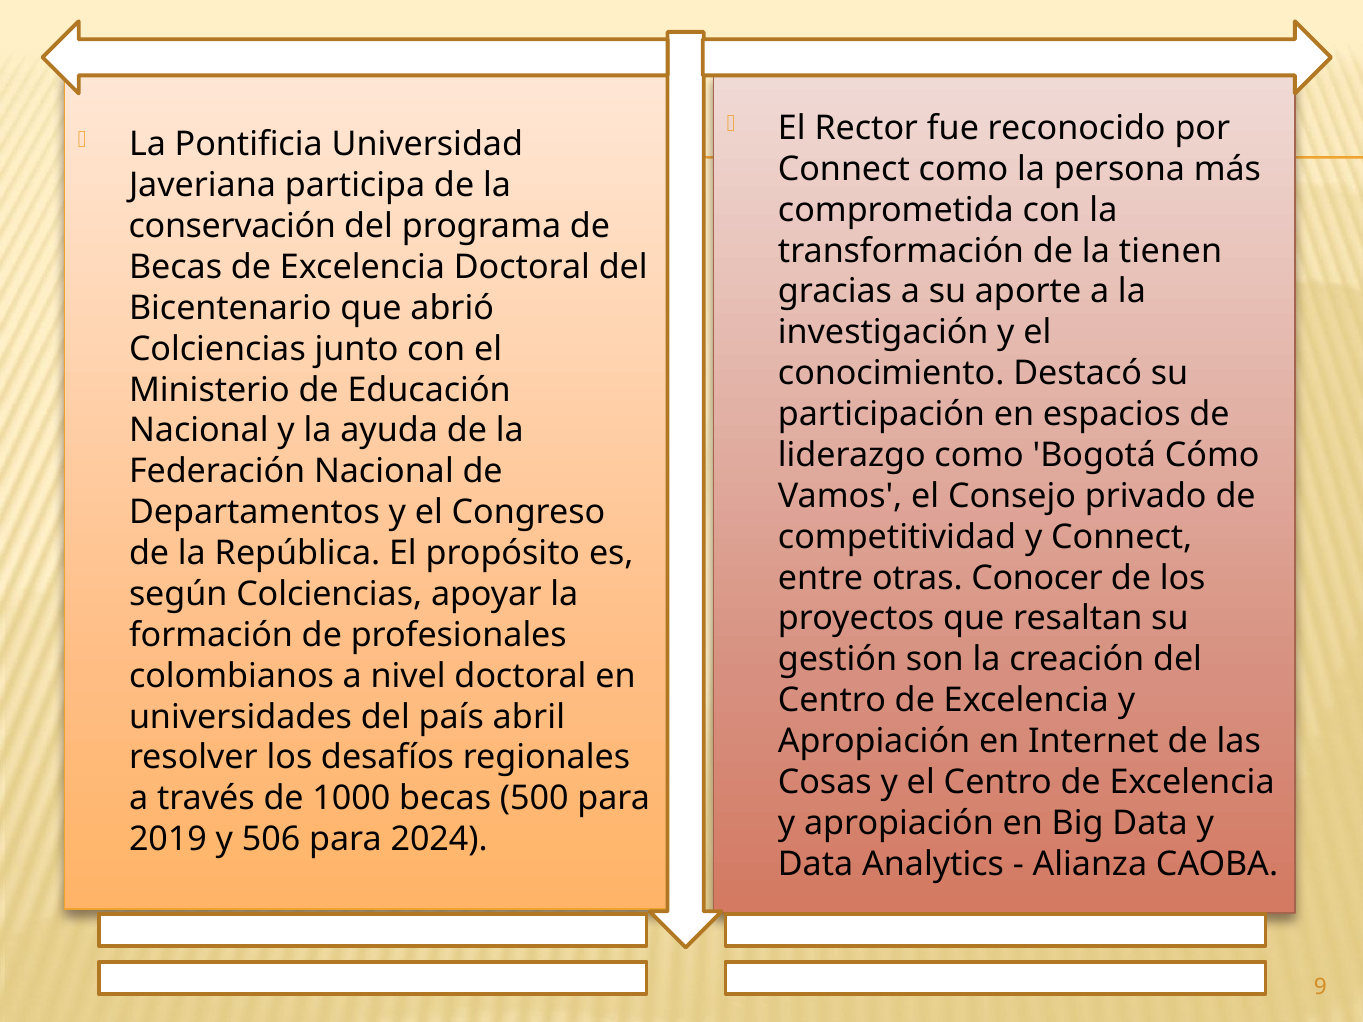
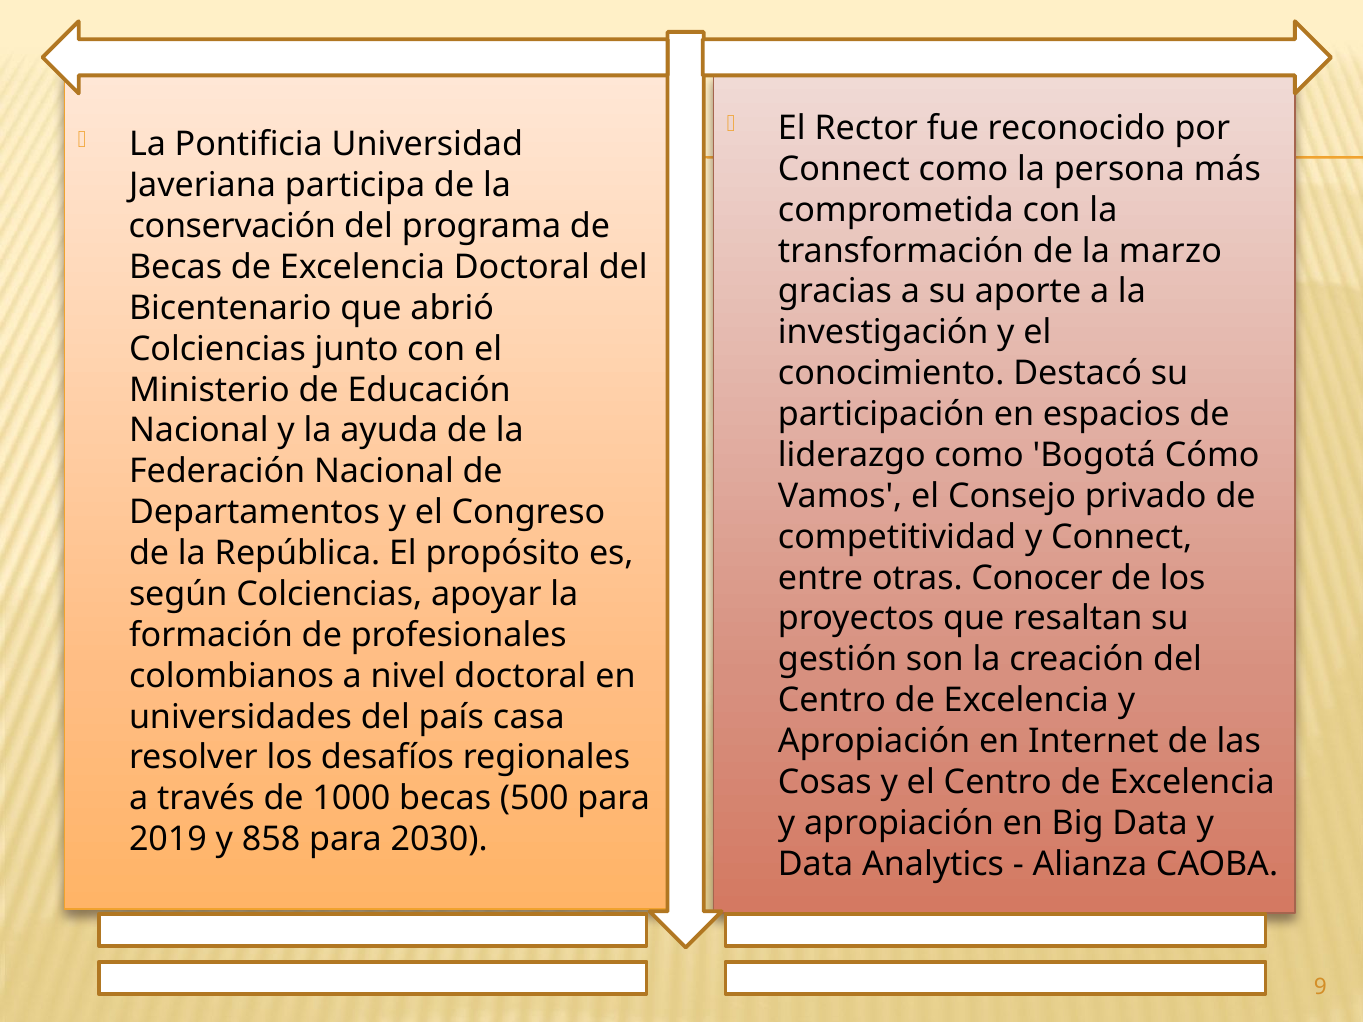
tienen: tienen -> marzo
abril: abril -> casa
506: 506 -> 858
2024: 2024 -> 2030
